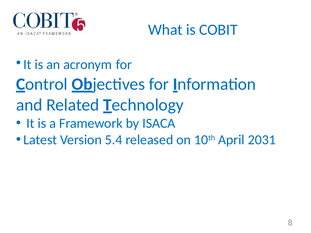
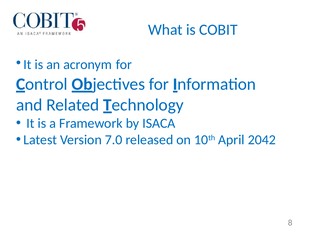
5.4: 5.4 -> 7.0
2031: 2031 -> 2042
